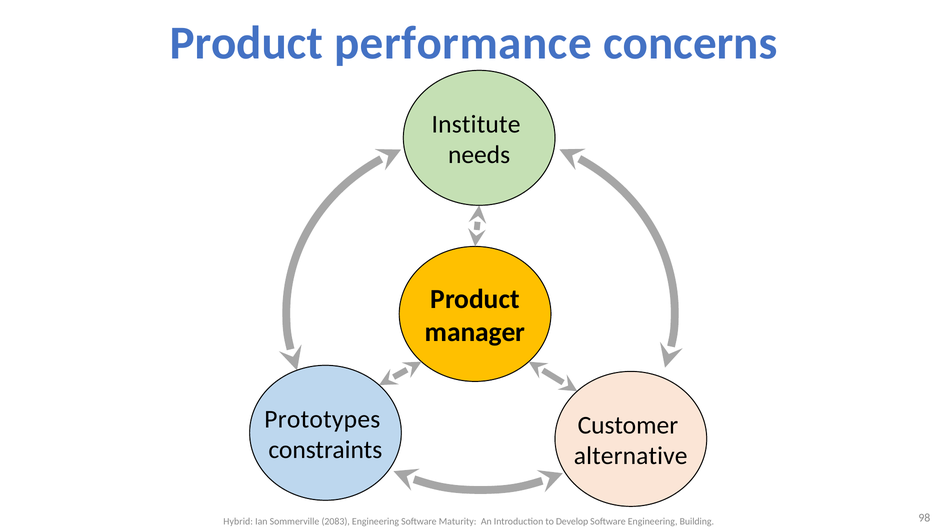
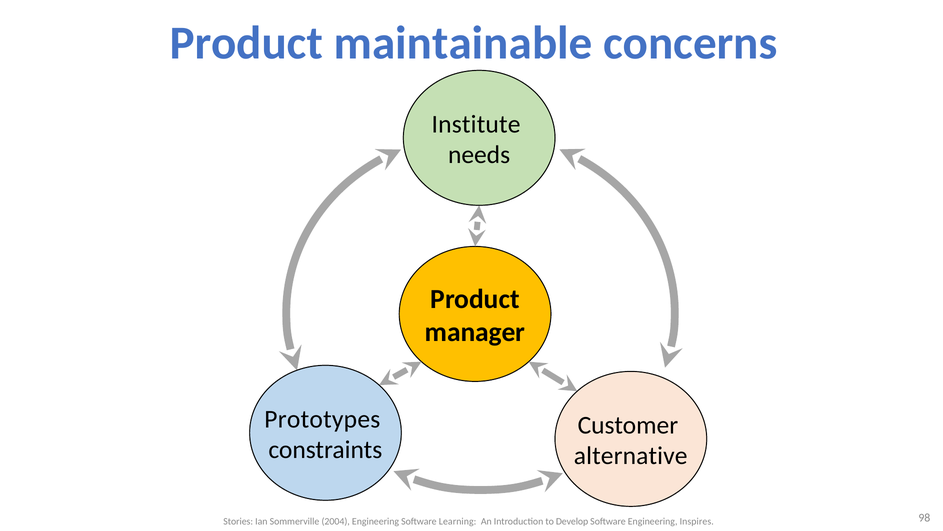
performance: performance -> maintainable
Hybrid: Hybrid -> Stories
2083: 2083 -> 2004
Maturity: Maturity -> Learning
Building: Building -> Inspires
